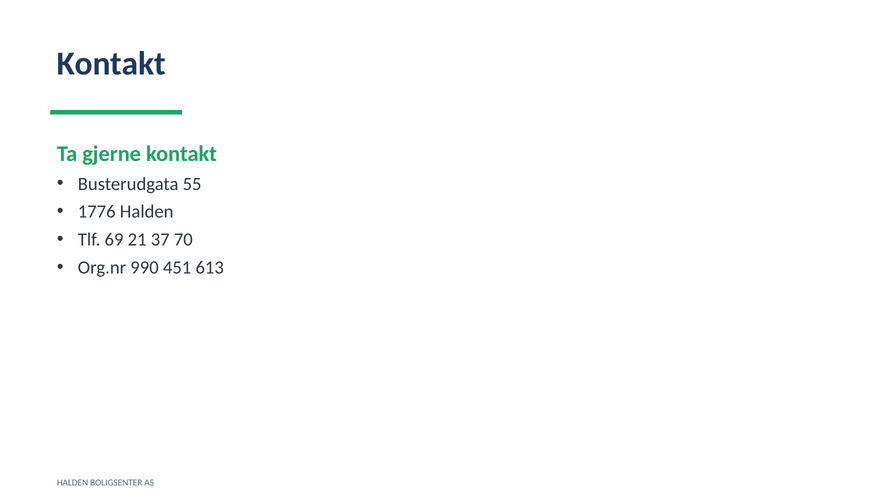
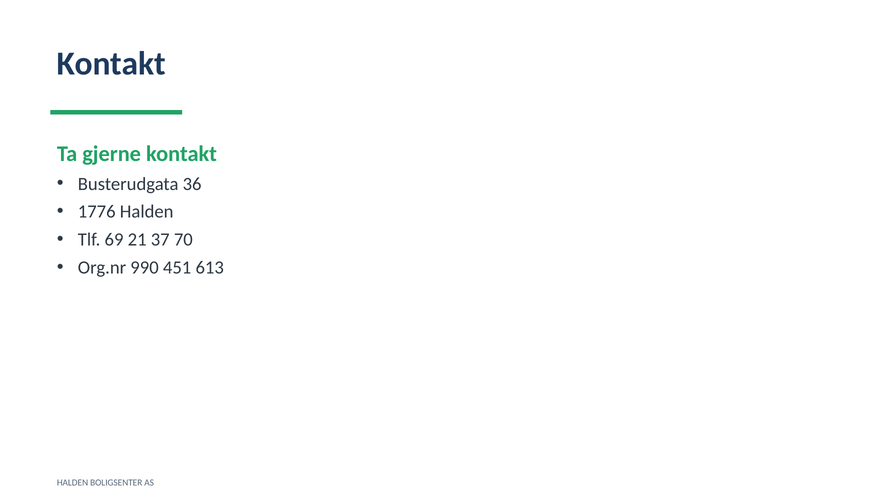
55: 55 -> 36
